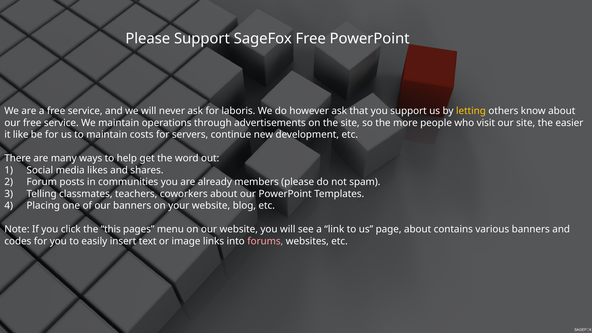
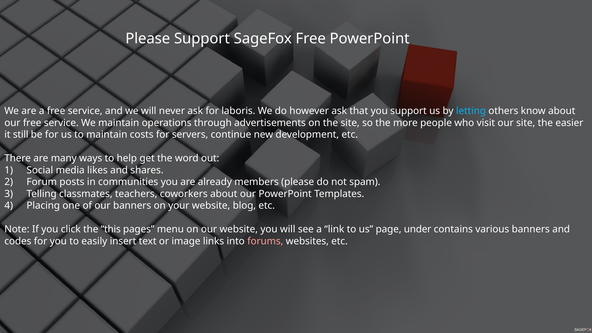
letting colour: yellow -> light blue
like: like -> still
page about: about -> under
